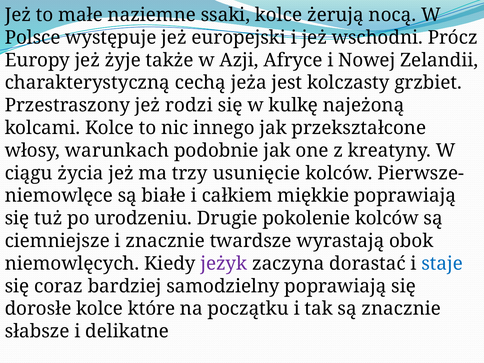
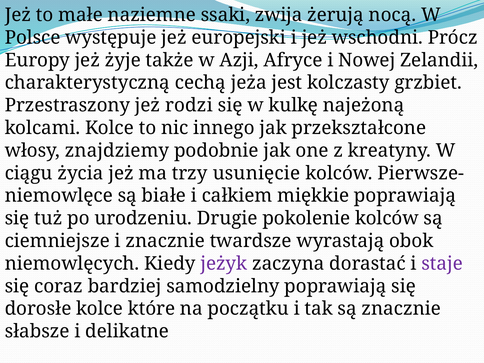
ssaki kolce: kolce -> zwija
warunkach: warunkach -> znajdziemy
staje colour: blue -> purple
